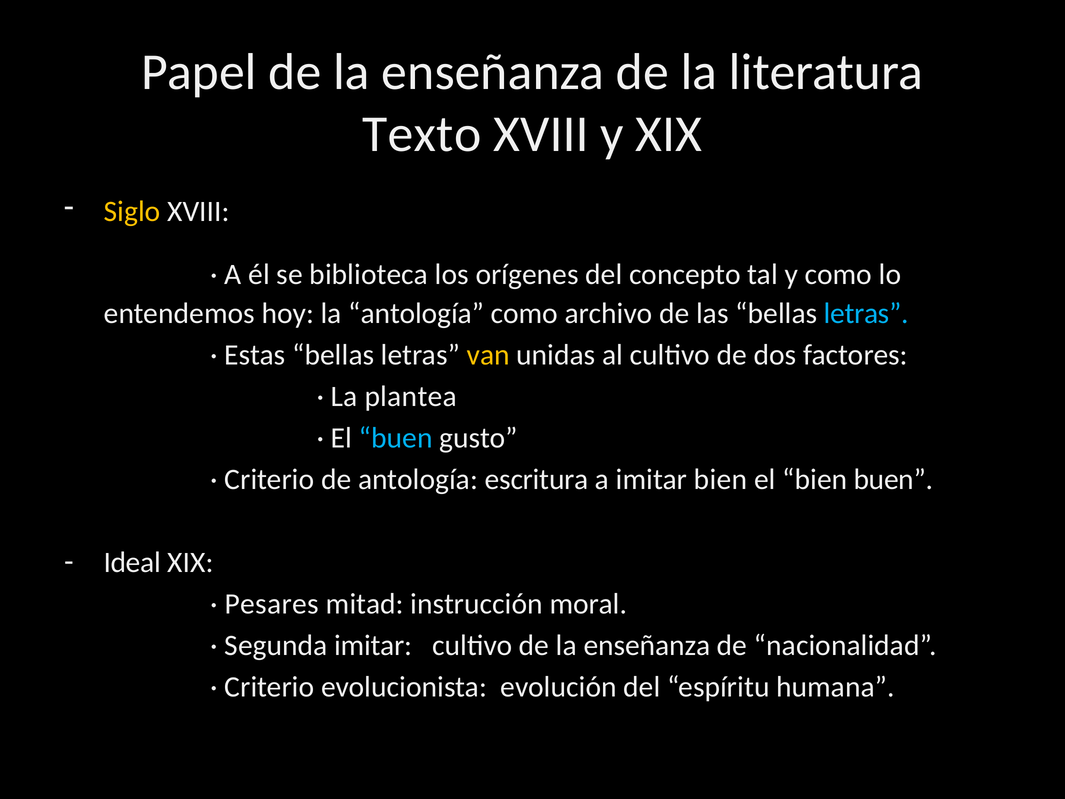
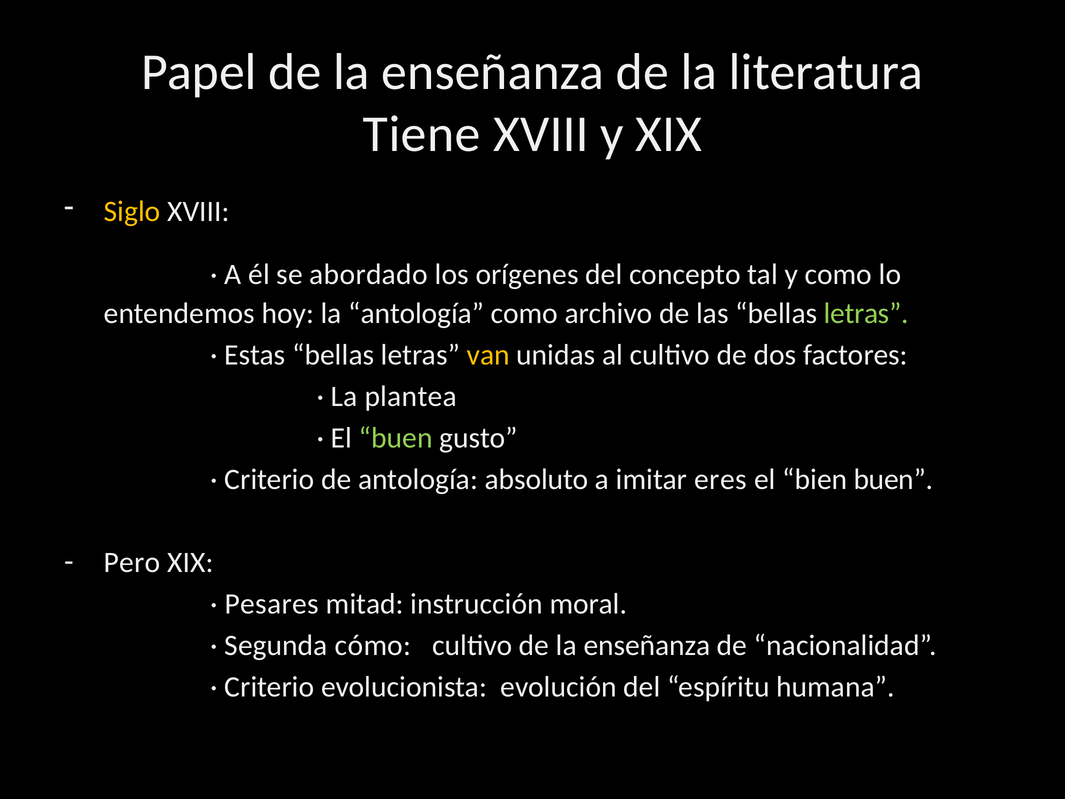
Texto: Texto -> Tiene
biblioteca: biblioteca -> abordado
letras at (866, 313) colour: light blue -> light green
buen at (396, 438) colour: light blue -> light green
escritura: escritura -> absoluto
imitar bien: bien -> eres
Ideal: Ideal -> Pero
Segunda imitar: imitar -> cómo
